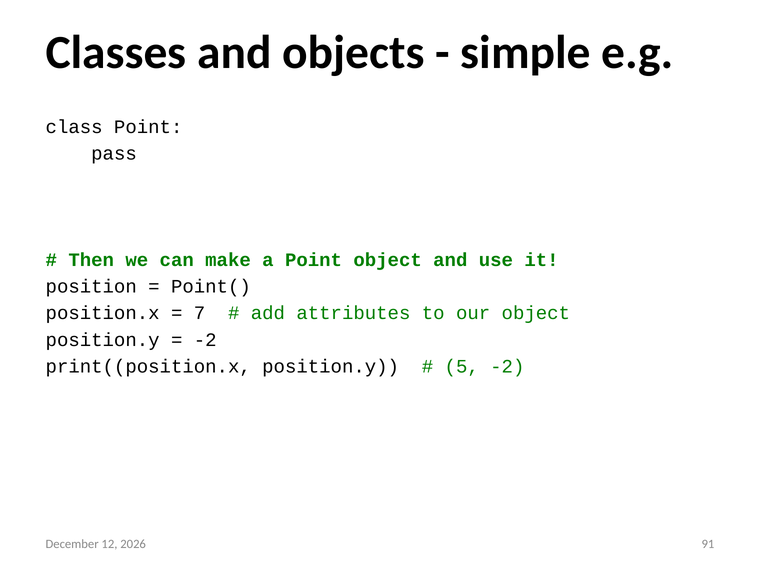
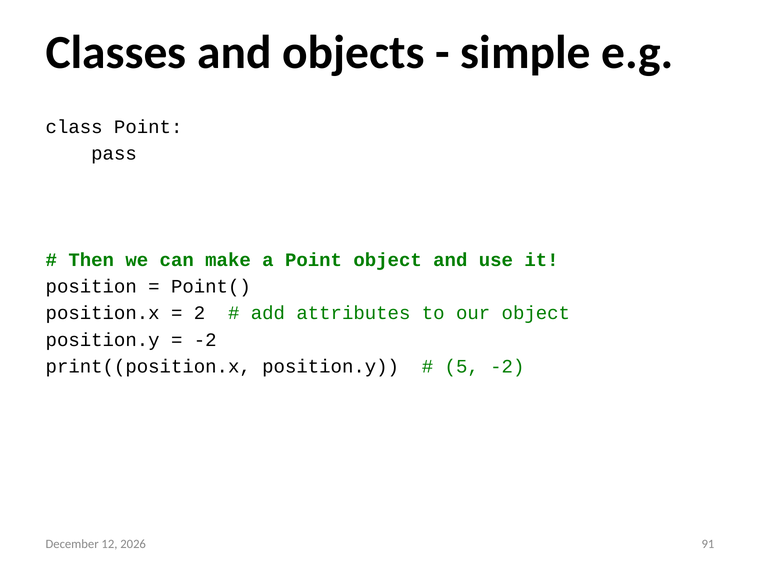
7: 7 -> 2
